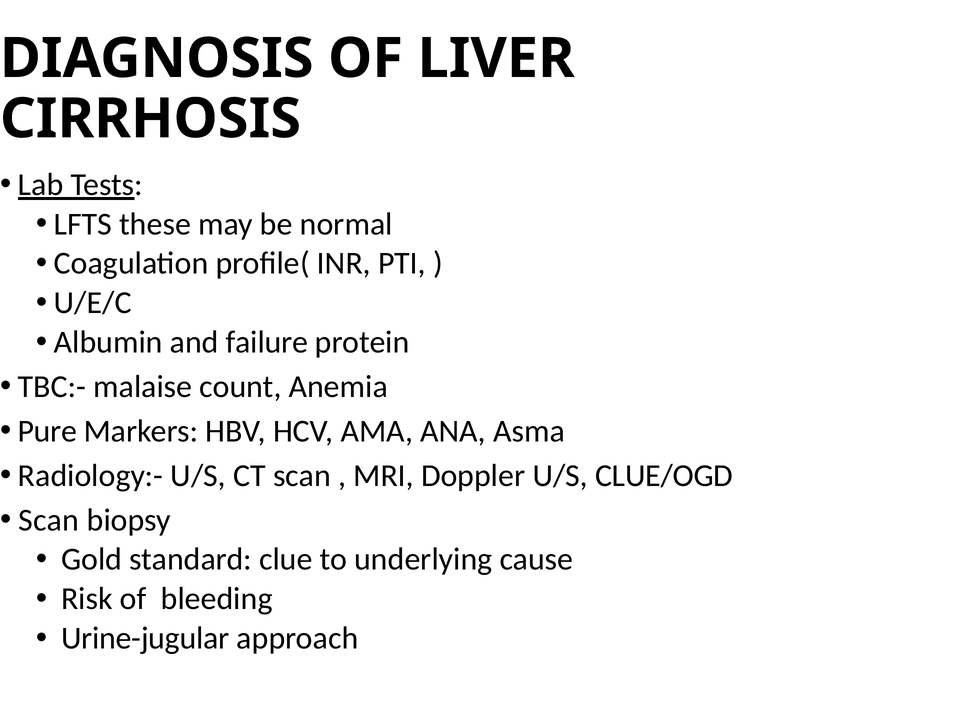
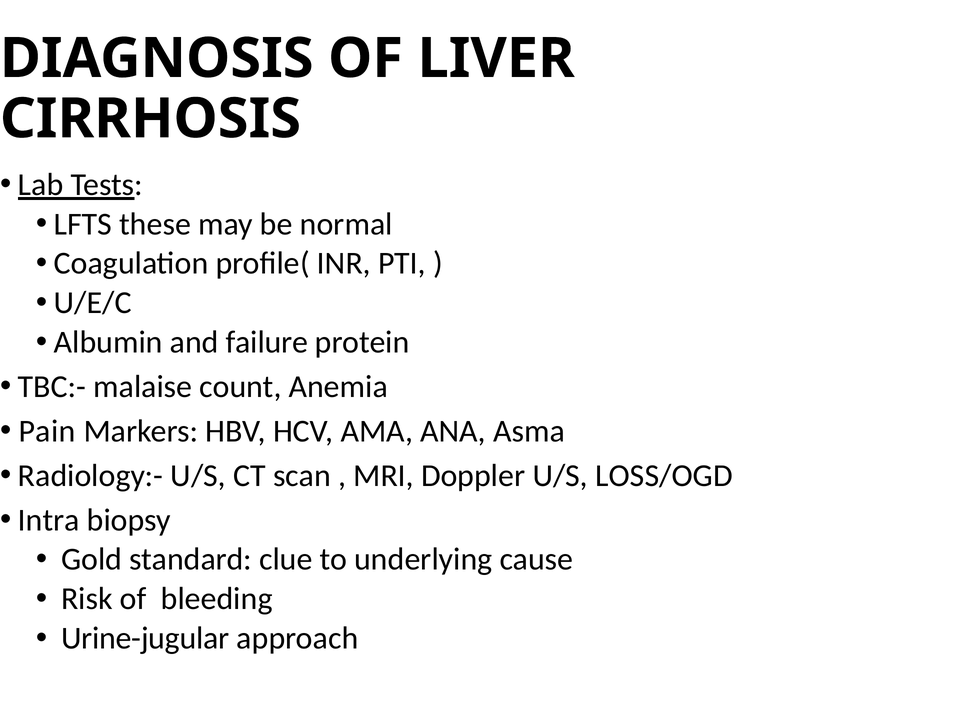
Pure: Pure -> Pain
CLUE/OGD: CLUE/OGD -> LOSS/OGD
Scan at (49, 520): Scan -> Intra
